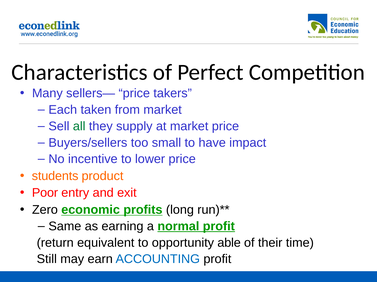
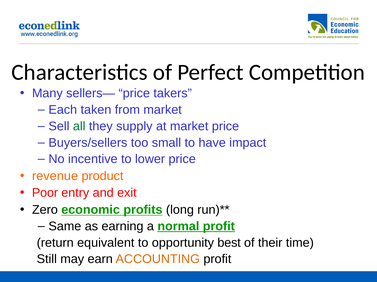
students: students -> revenue
able: able -> best
ACCOUNTING colour: blue -> orange
